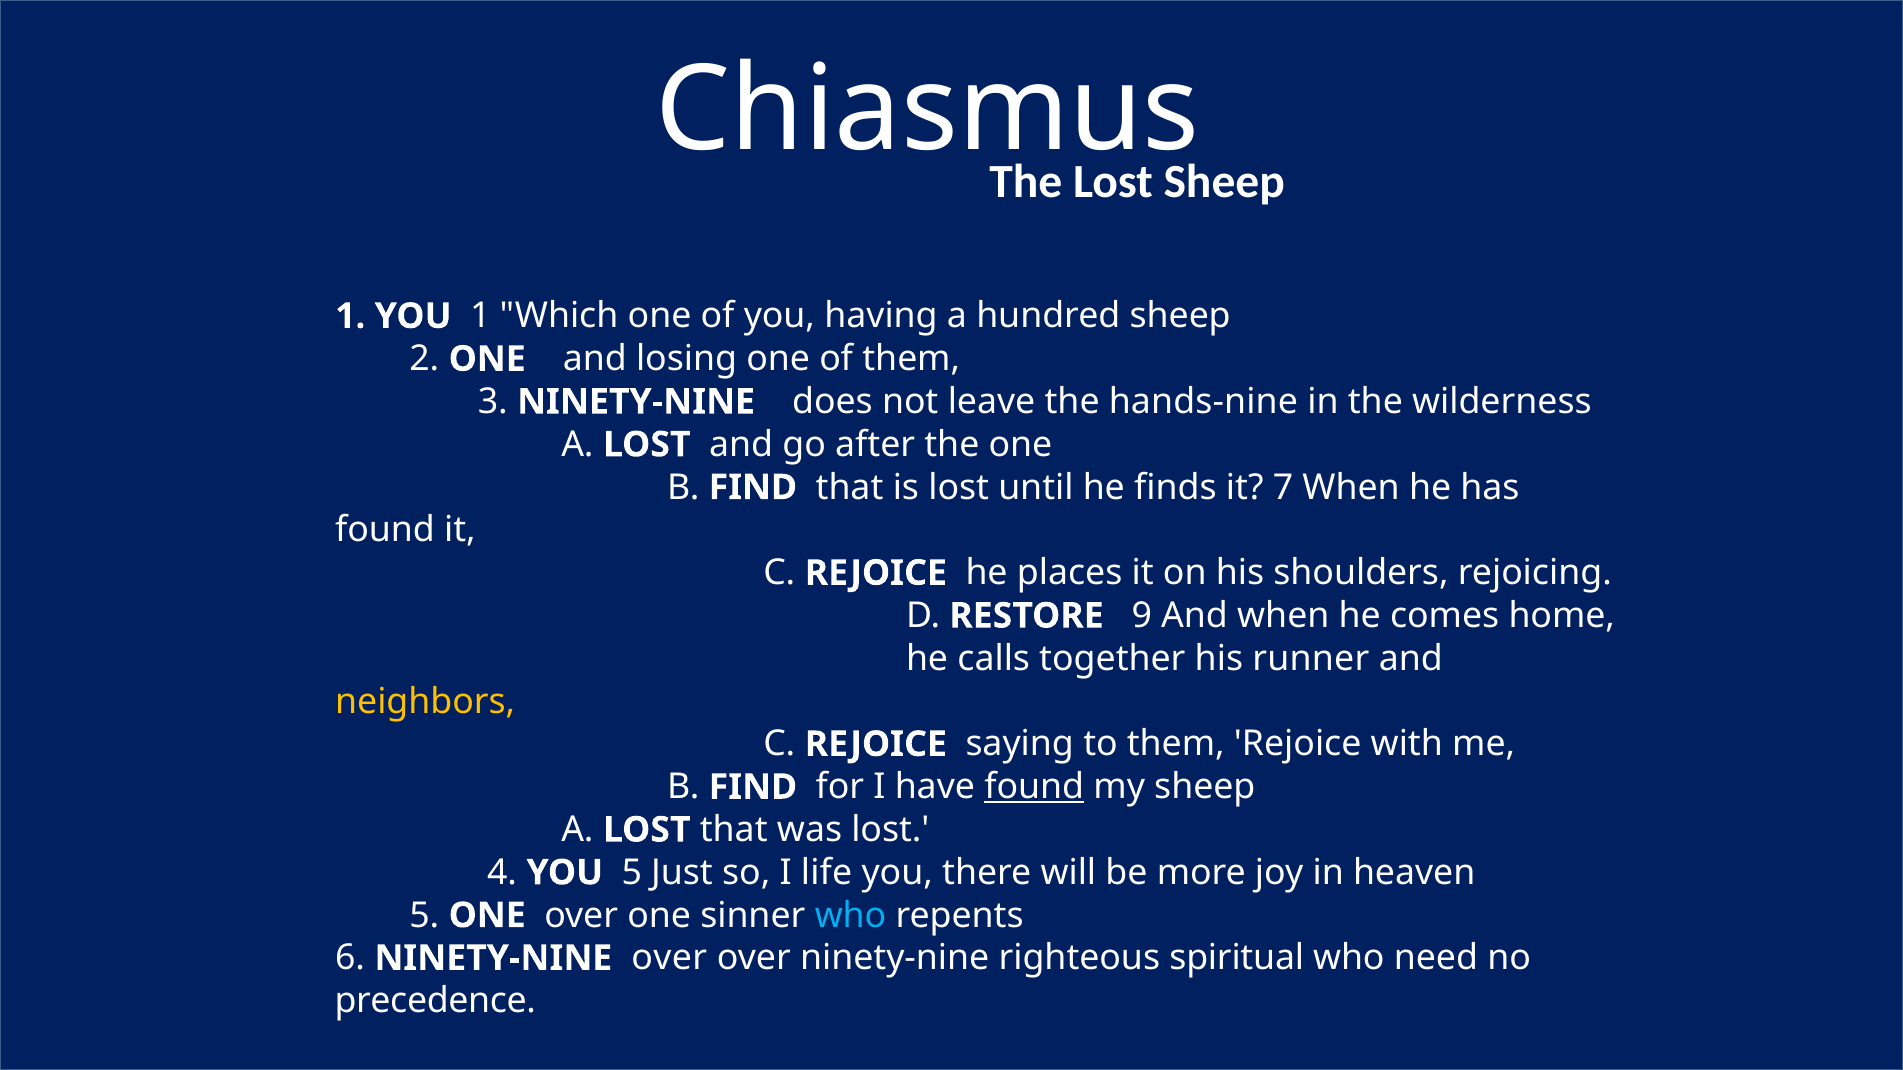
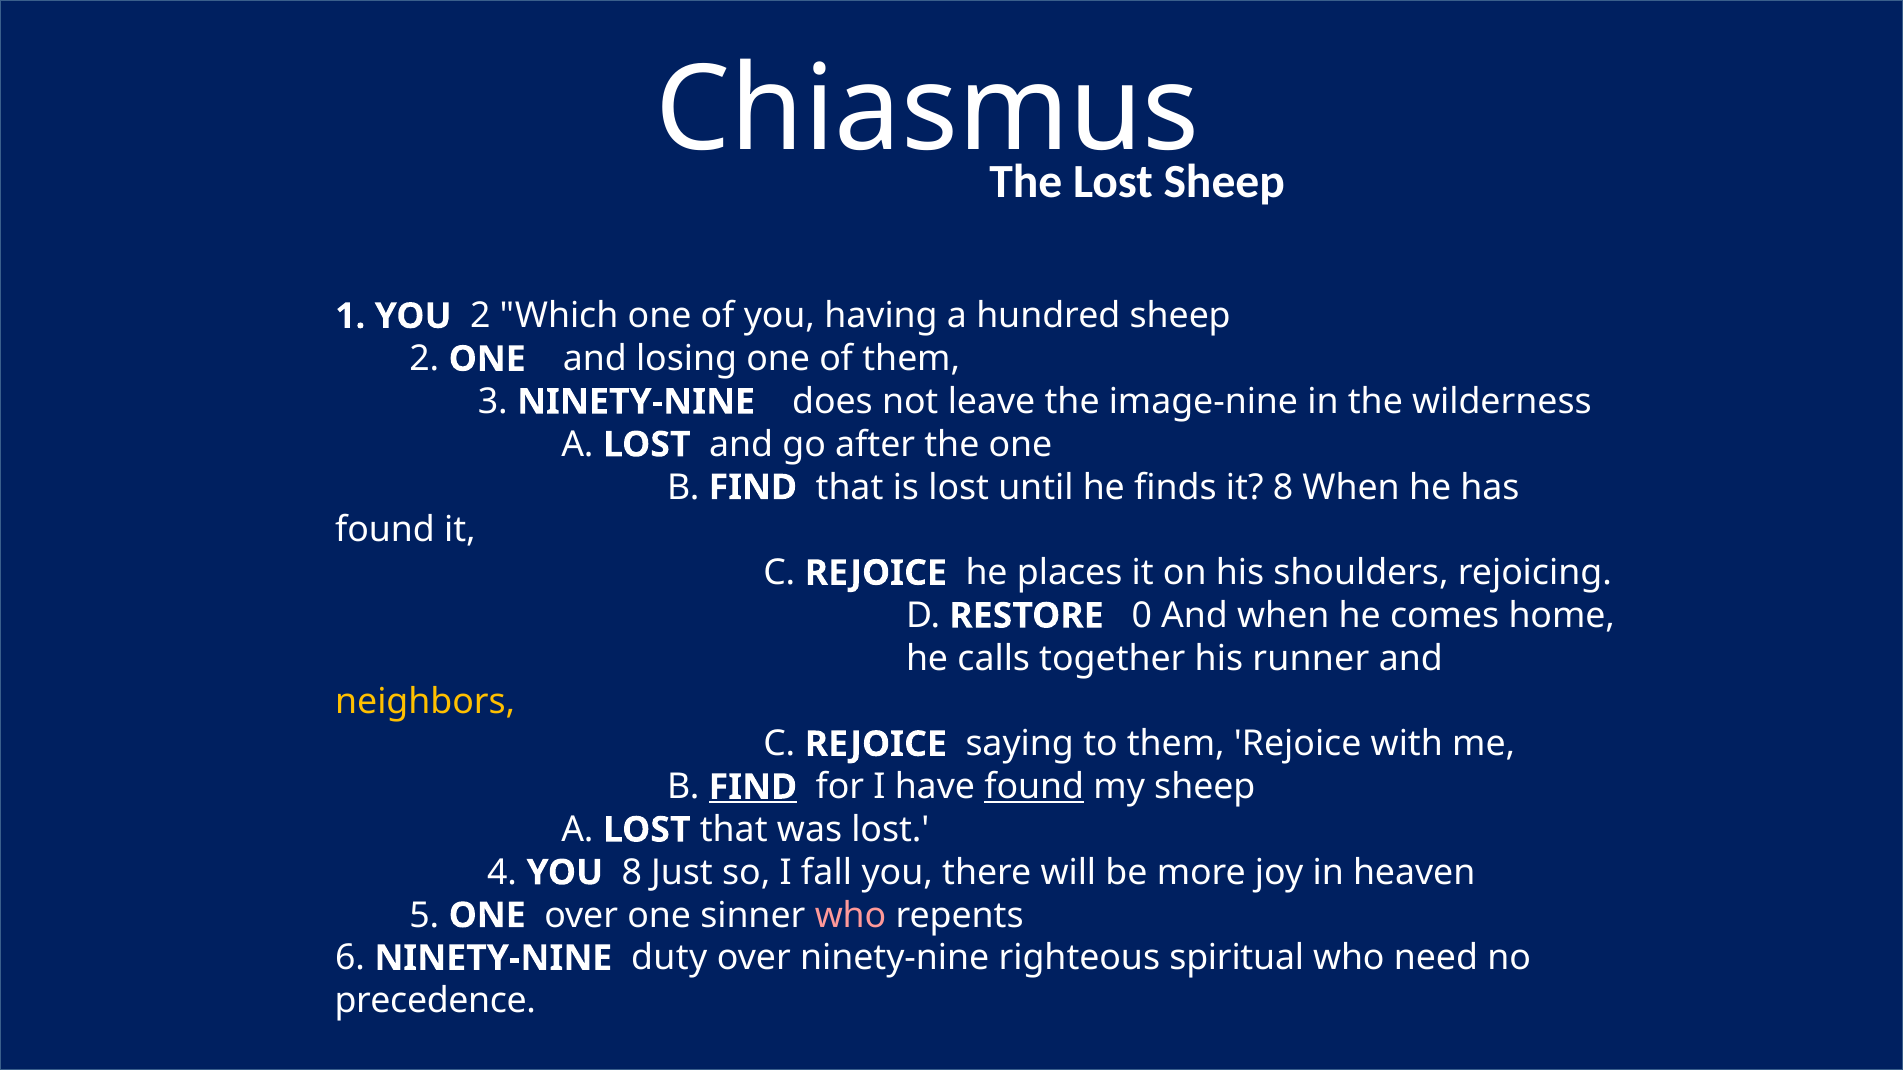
YOU 1: 1 -> 2
hands-nine: hands-nine -> image-nine
it 7: 7 -> 8
9: 9 -> 0
FIND at (753, 787) underline: none -> present
YOU 5: 5 -> 8
life: life -> fall
who at (851, 916) colour: light blue -> pink
NINETY-NINE over: over -> duty
